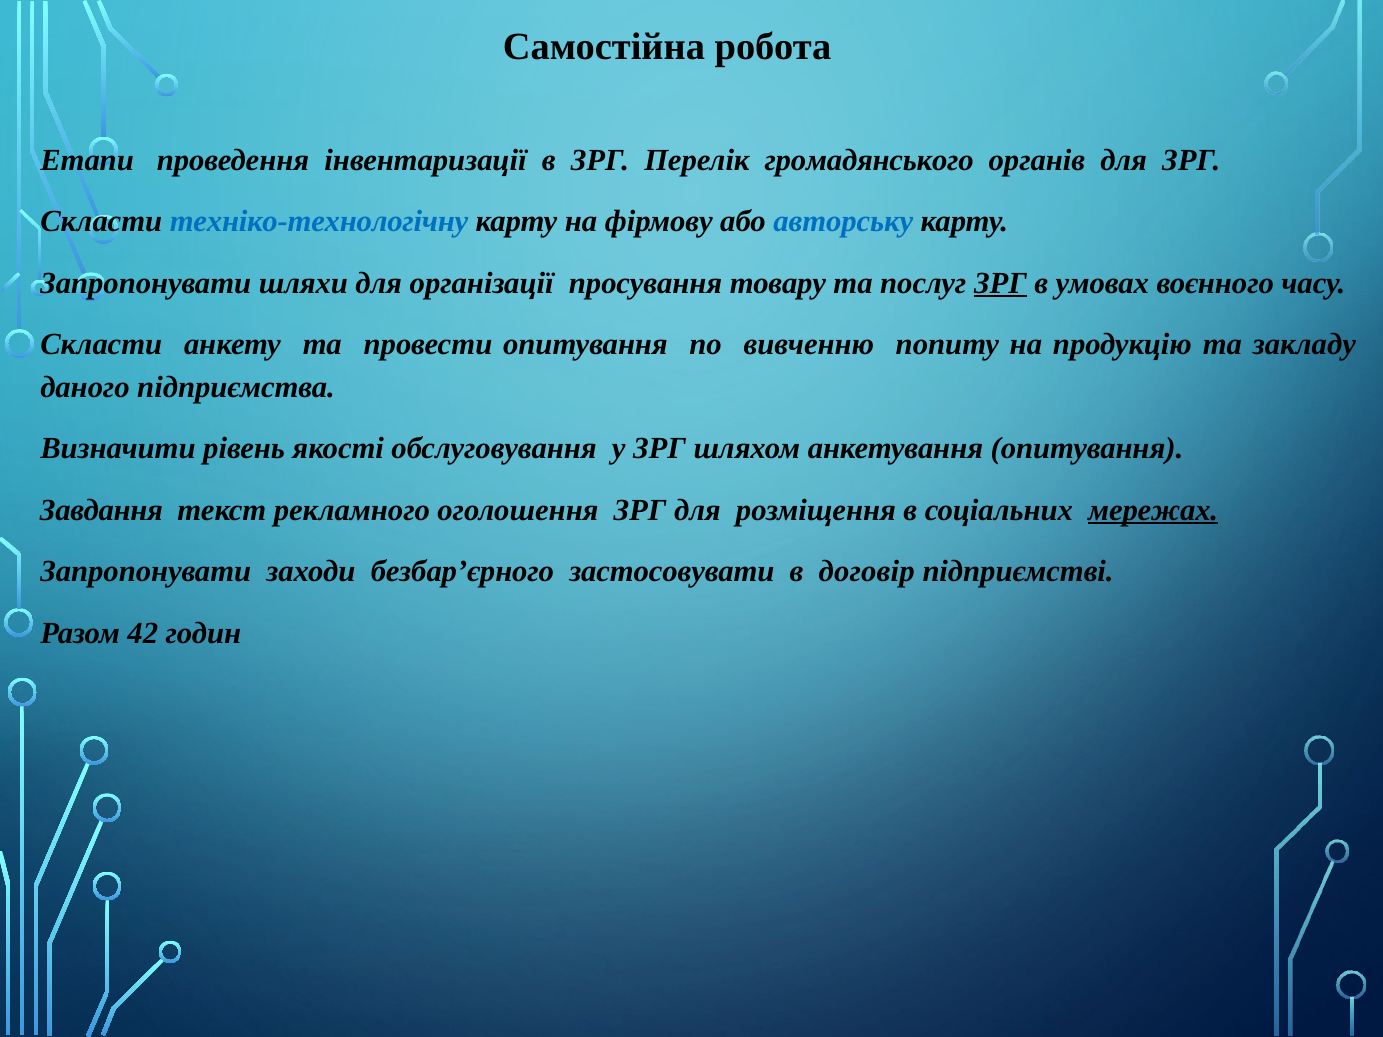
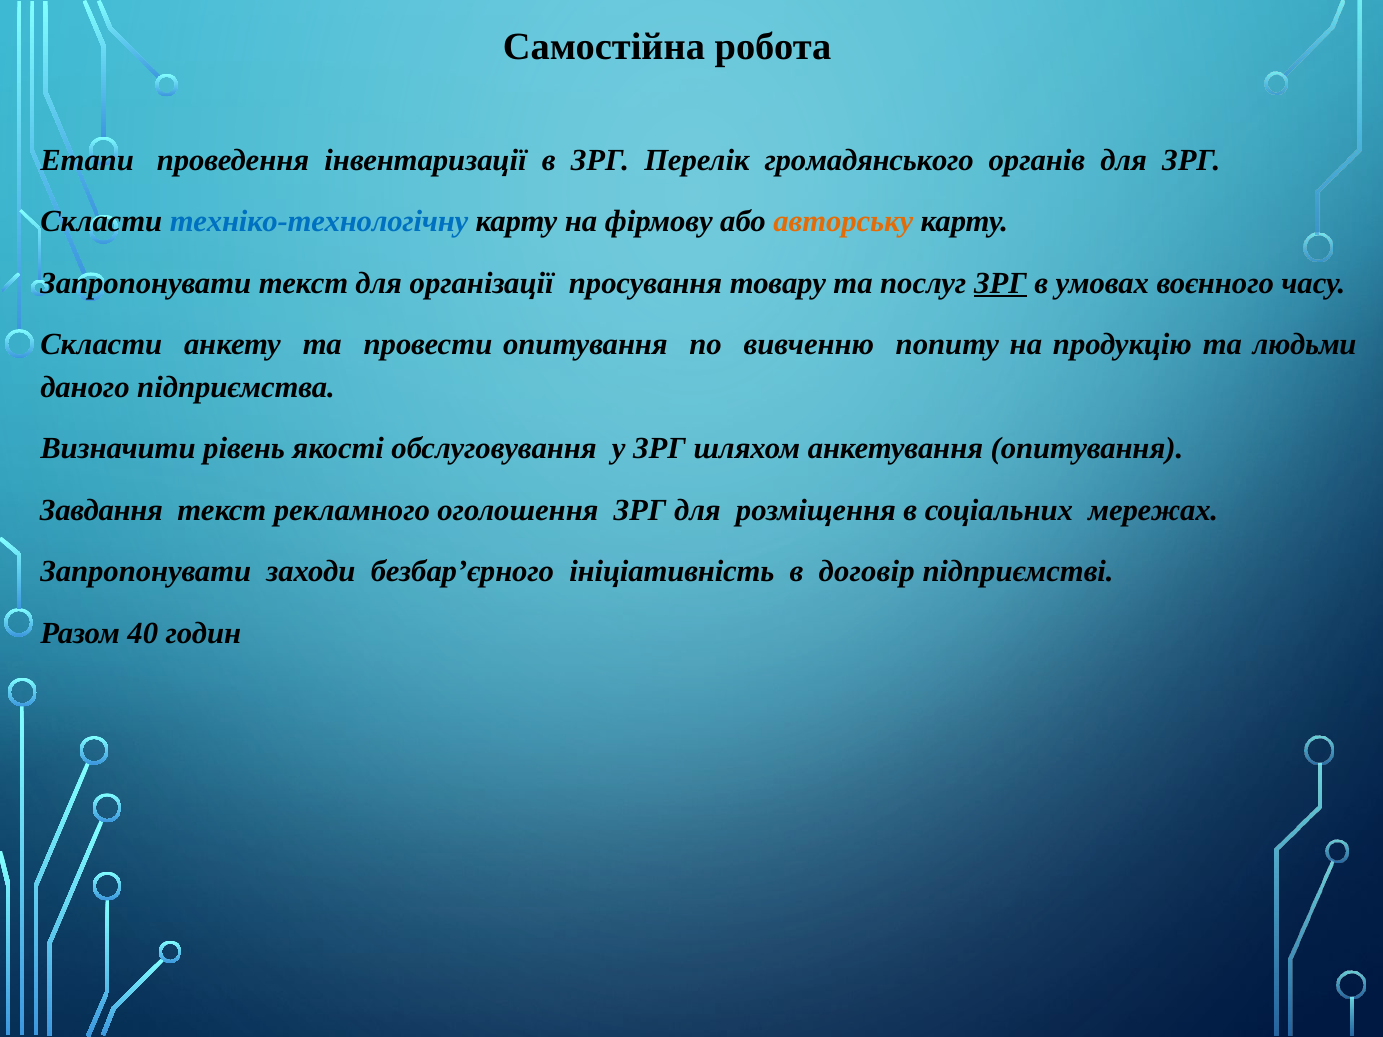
авторську colour: blue -> orange
Запропонувати шляхи: шляхи -> текст
закладу: закладу -> людьми
мережах underline: present -> none
застосовувати: застосовувати -> ініціативність
42: 42 -> 40
